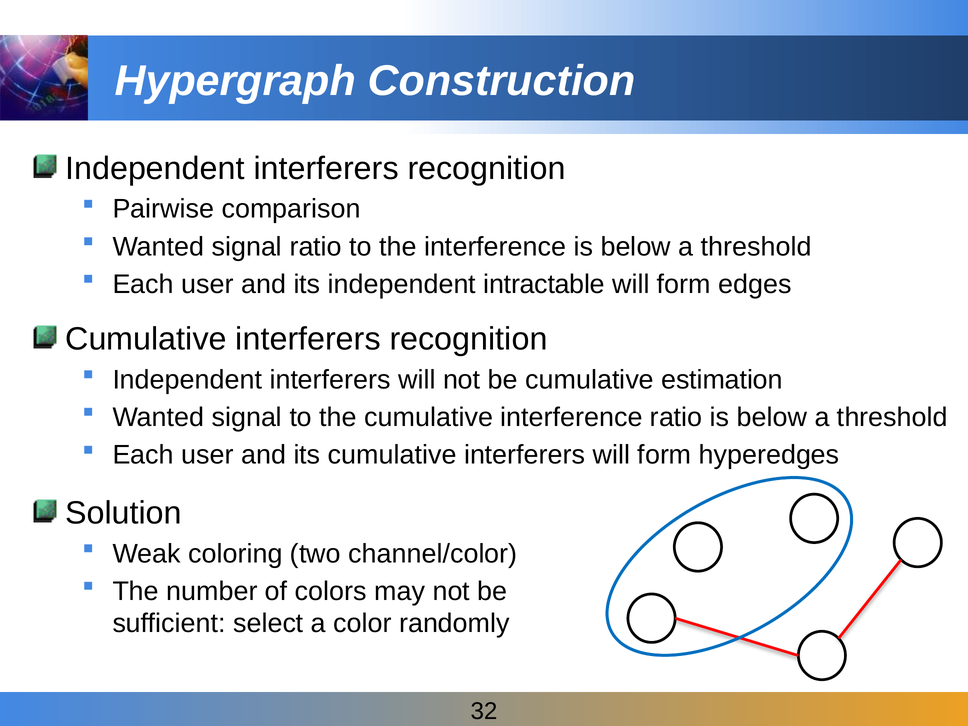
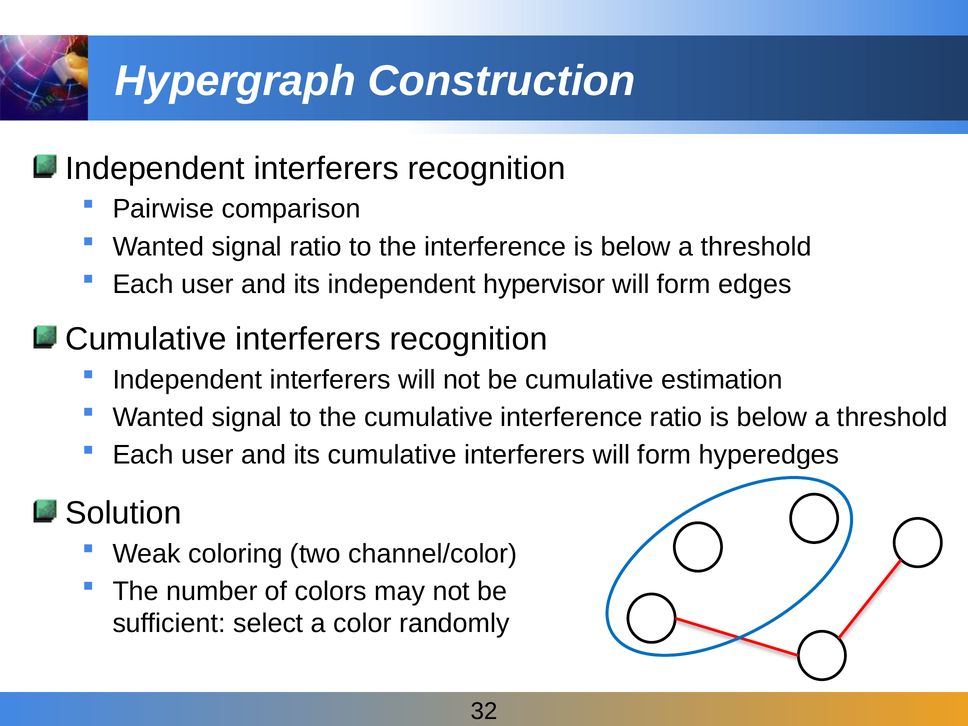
intractable: intractable -> hypervisor
